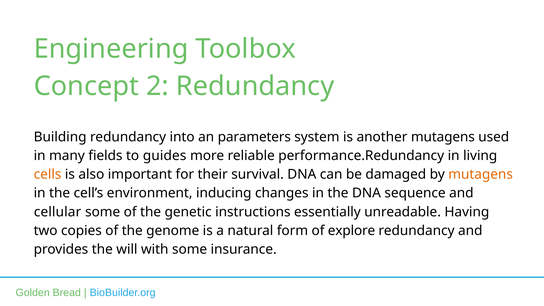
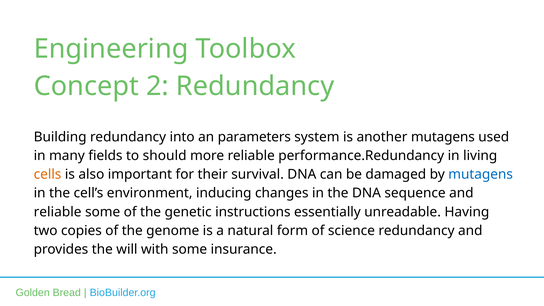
guides: guides -> should
mutagens at (481, 174) colour: orange -> blue
cellular at (58, 212): cellular -> reliable
explore: explore -> science
